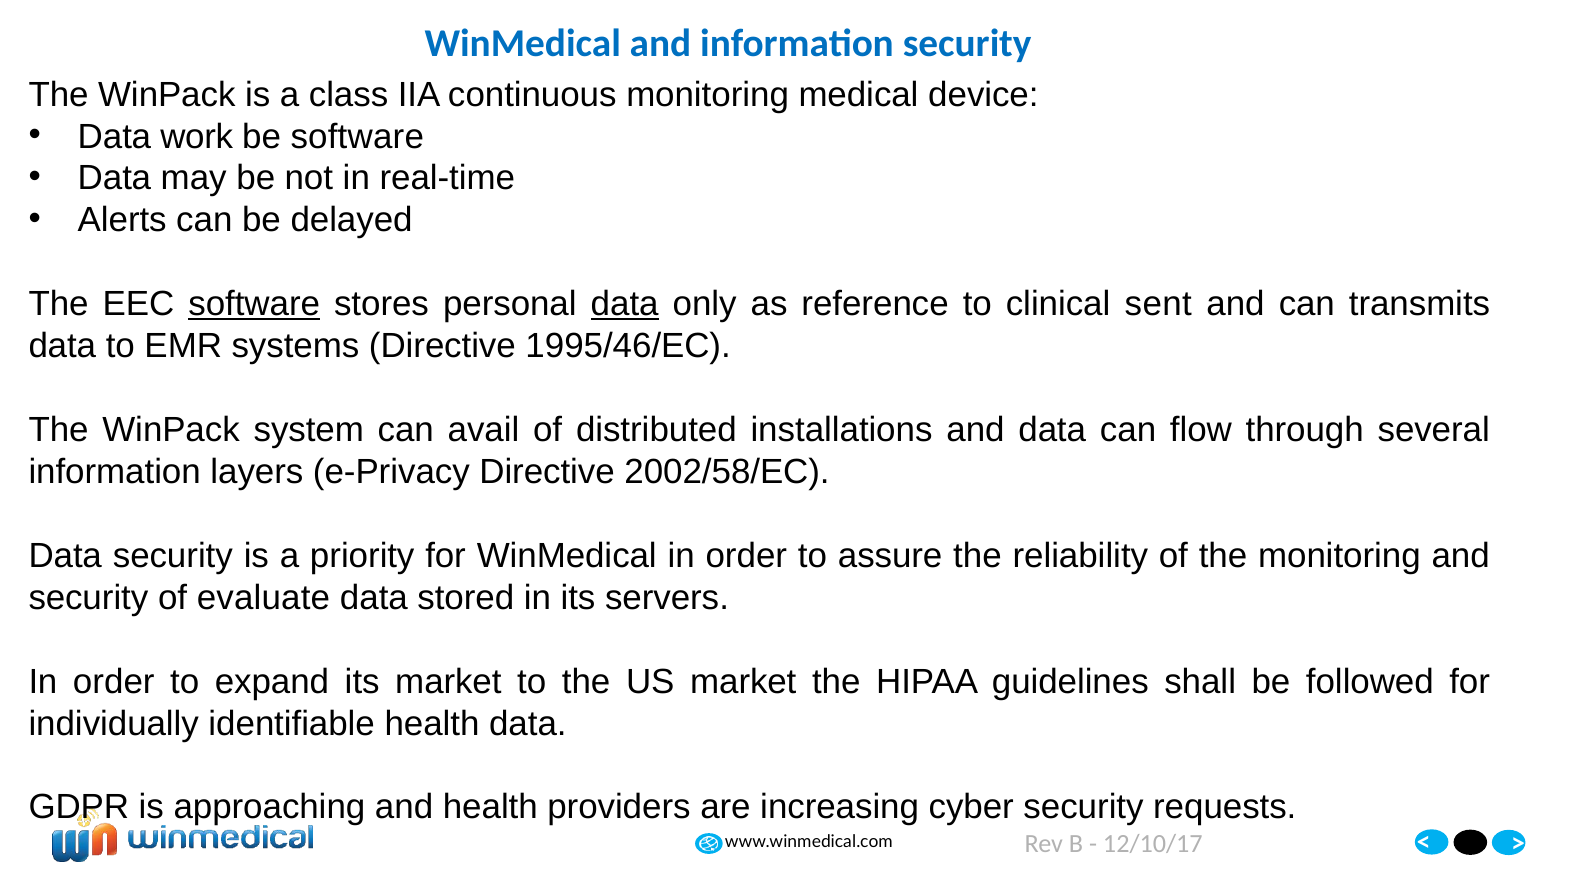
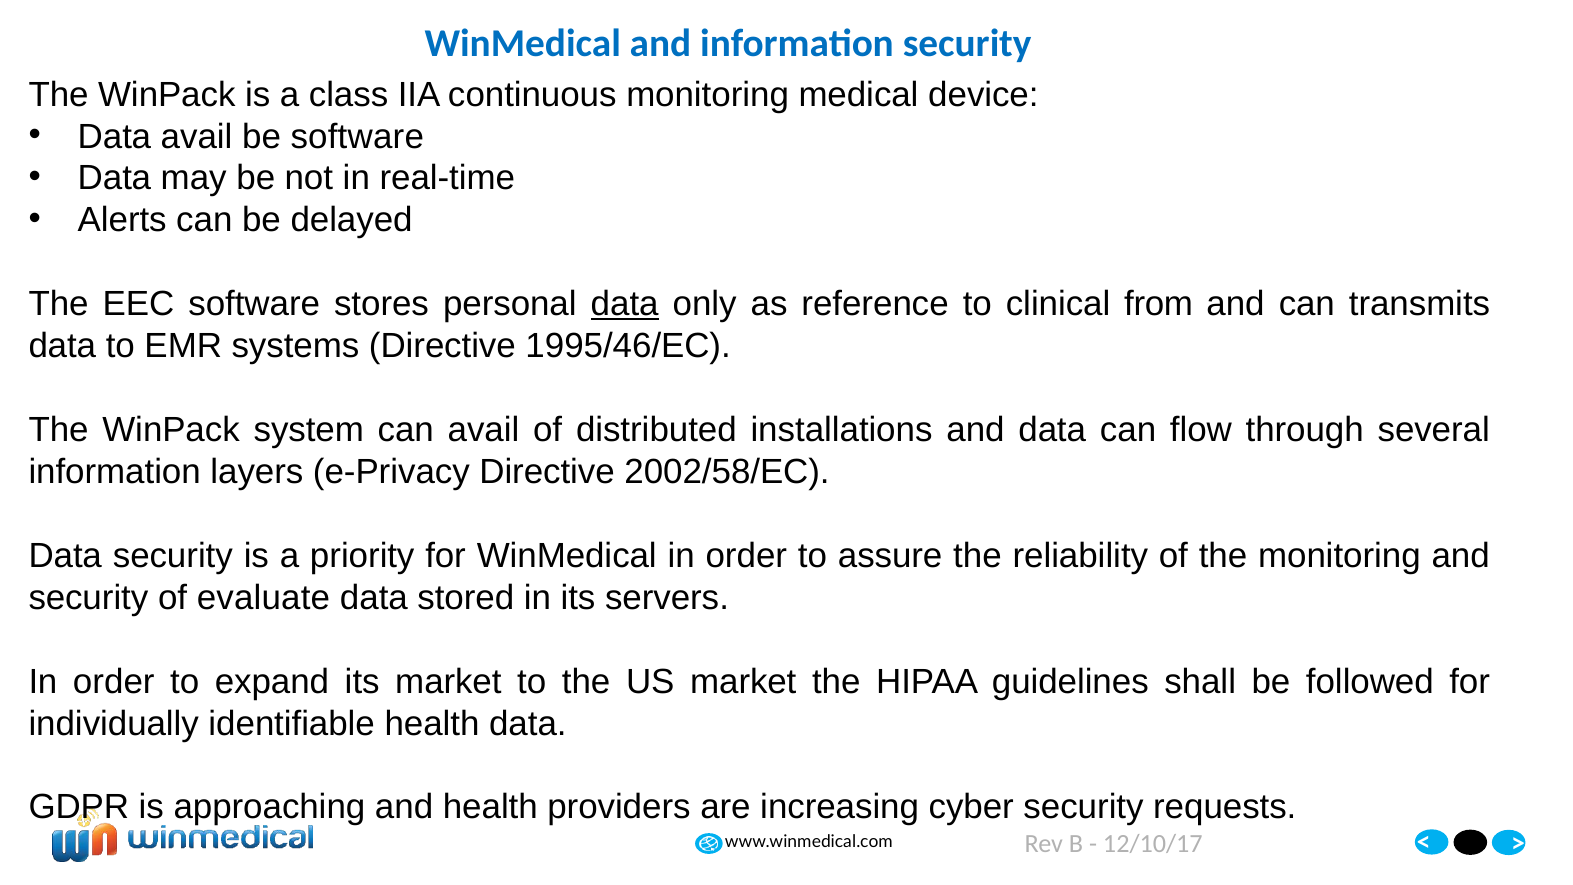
Data work: work -> avail
software at (254, 304) underline: present -> none
sent: sent -> from
